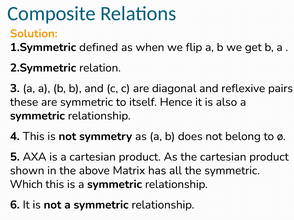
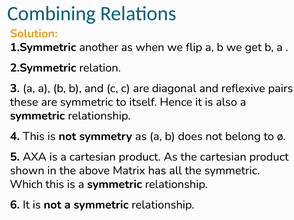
Composite: Composite -> Combining
defined: defined -> another
